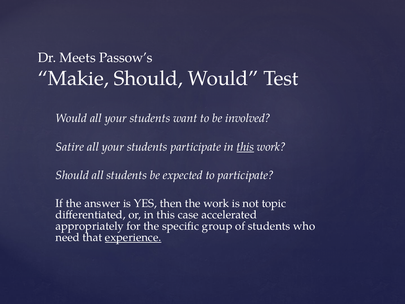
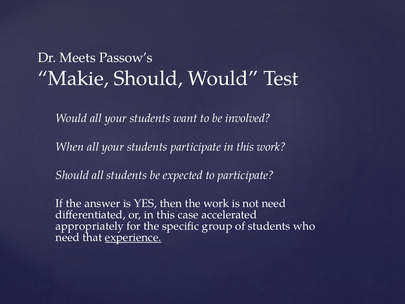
Satire: Satire -> When
this at (245, 147) underline: present -> none
not topic: topic -> need
